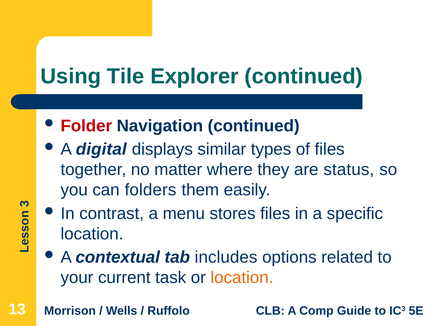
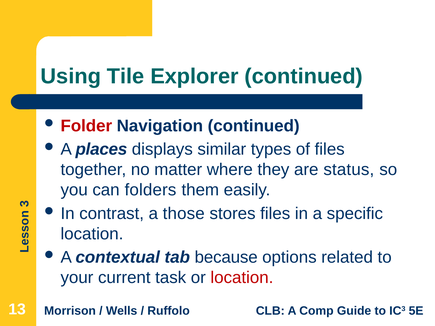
digital: digital -> places
menu: menu -> those
includes: includes -> because
location at (242, 278) colour: orange -> red
